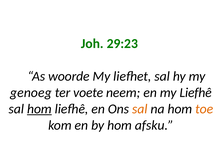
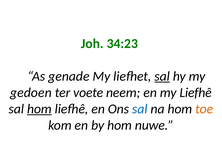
29:23: 29:23 -> 34:23
woorde: woorde -> genade
sal at (162, 76) underline: none -> present
genoeg: genoeg -> gedoen
sal at (140, 109) colour: orange -> blue
afsku: afsku -> nuwe
